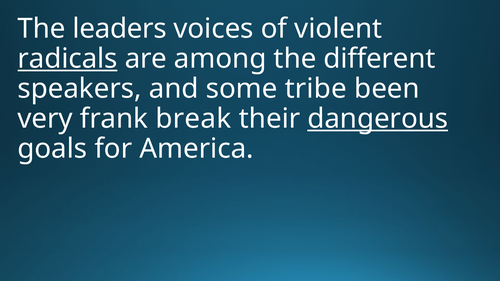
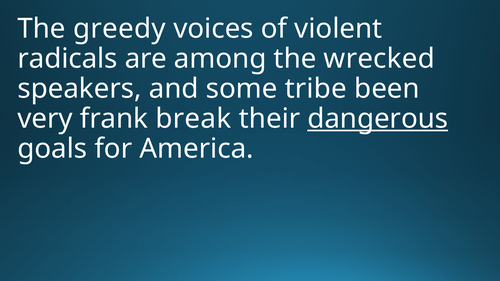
leaders: leaders -> greedy
radicals underline: present -> none
different: different -> wrecked
